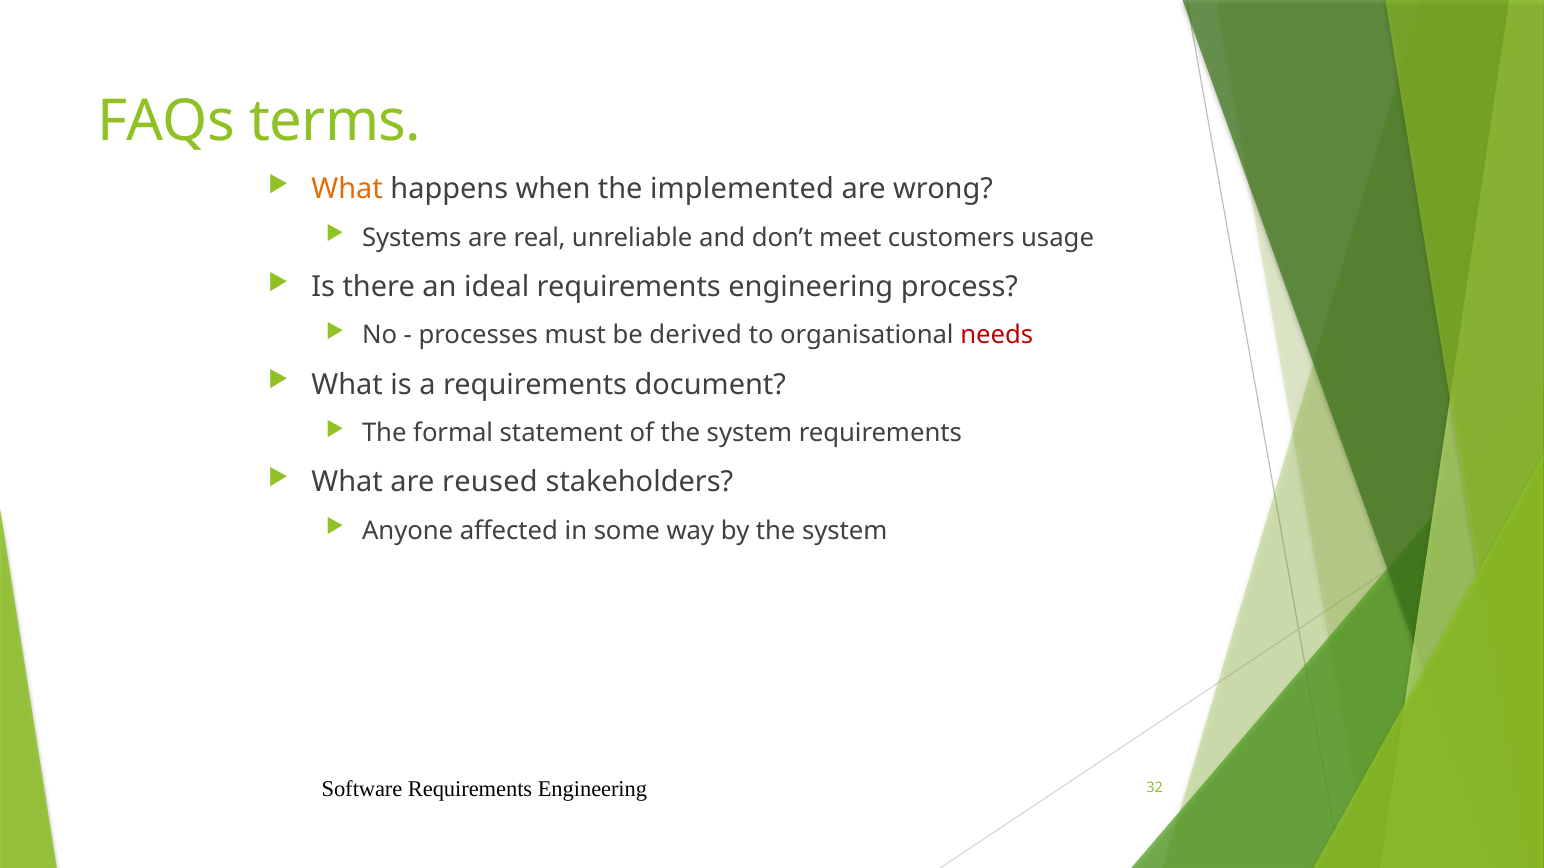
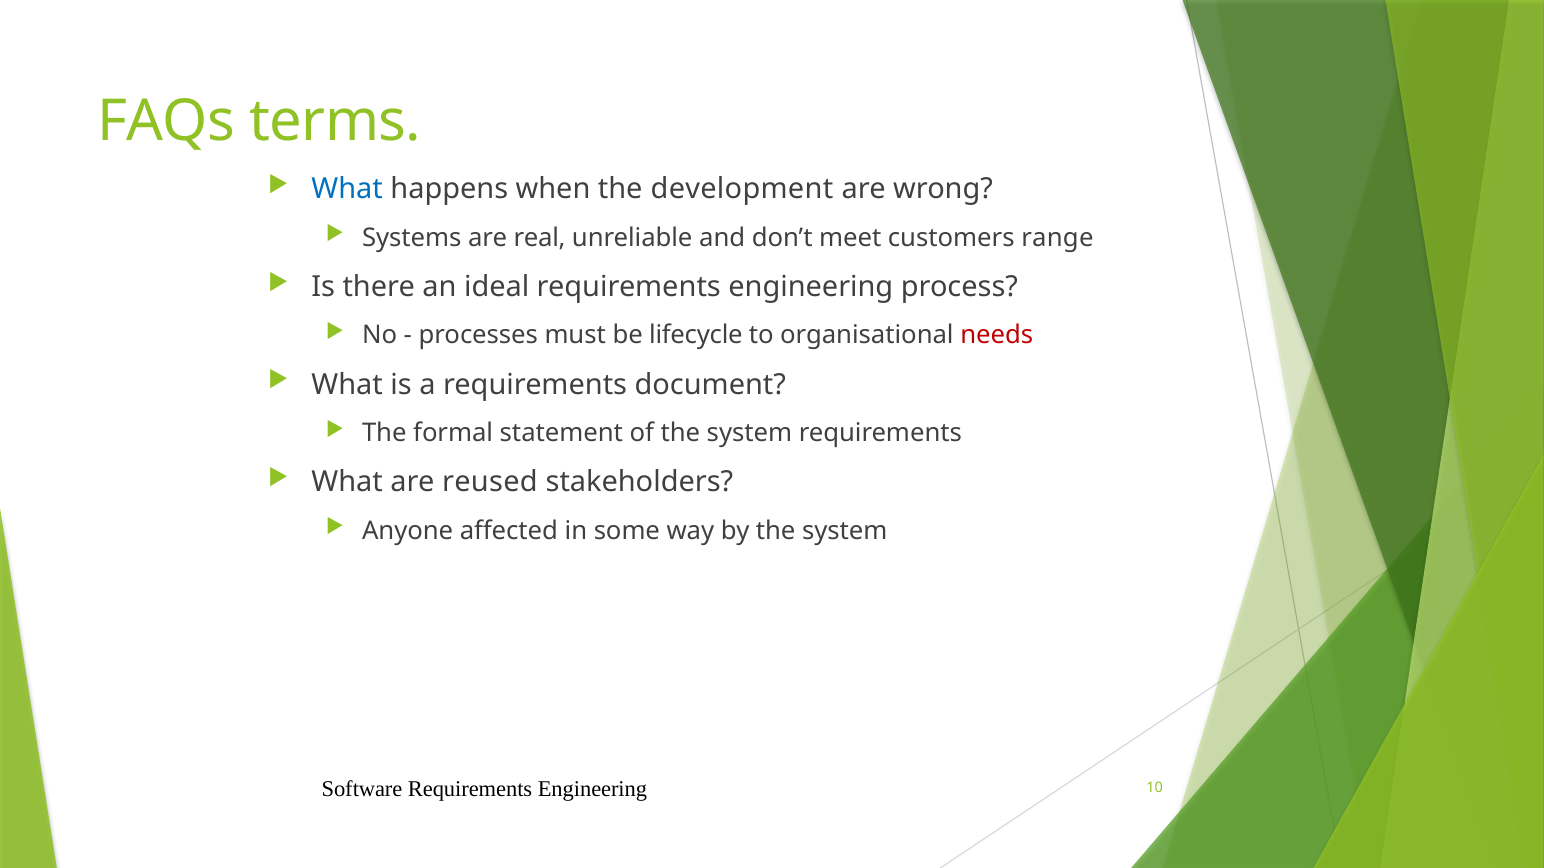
What at (347, 189) colour: orange -> blue
implemented: implemented -> development
usage: usage -> range
derived: derived -> lifecycle
32: 32 -> 10
